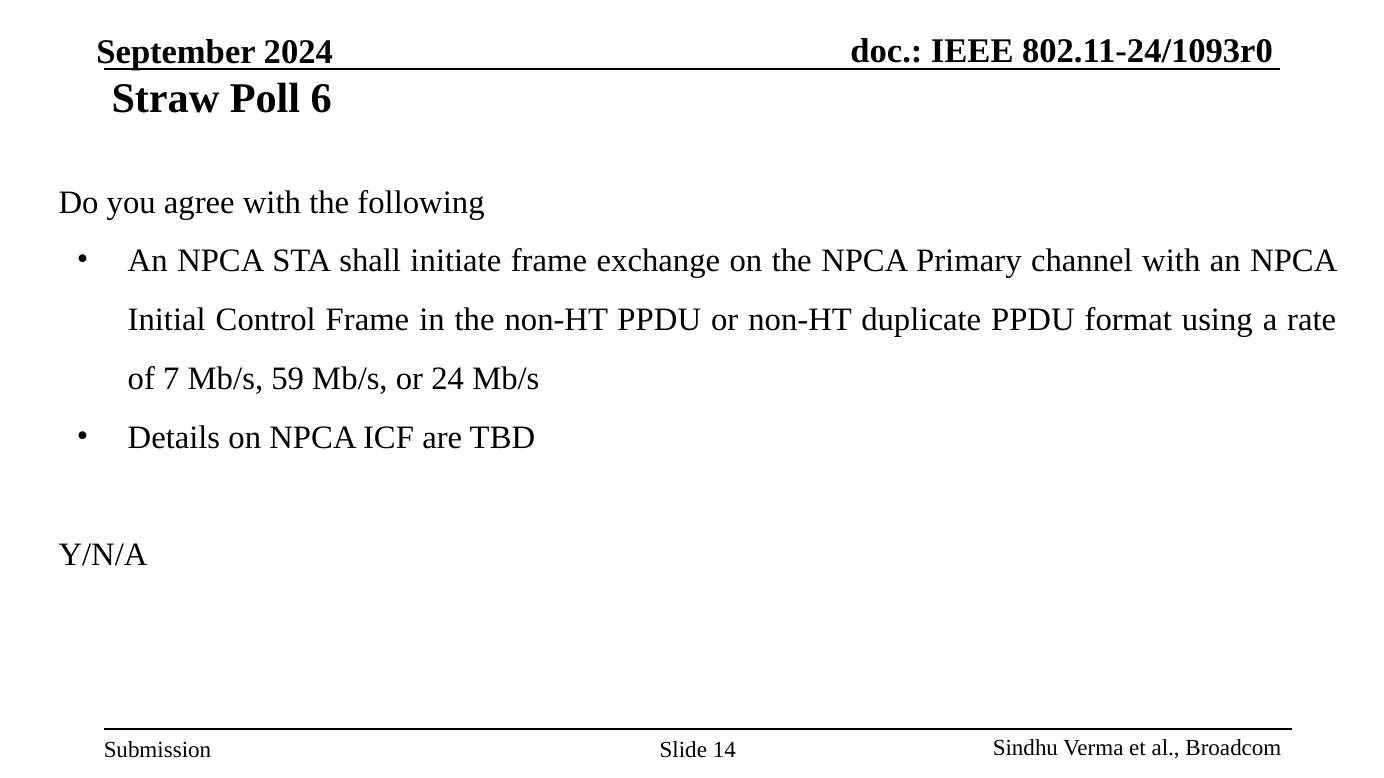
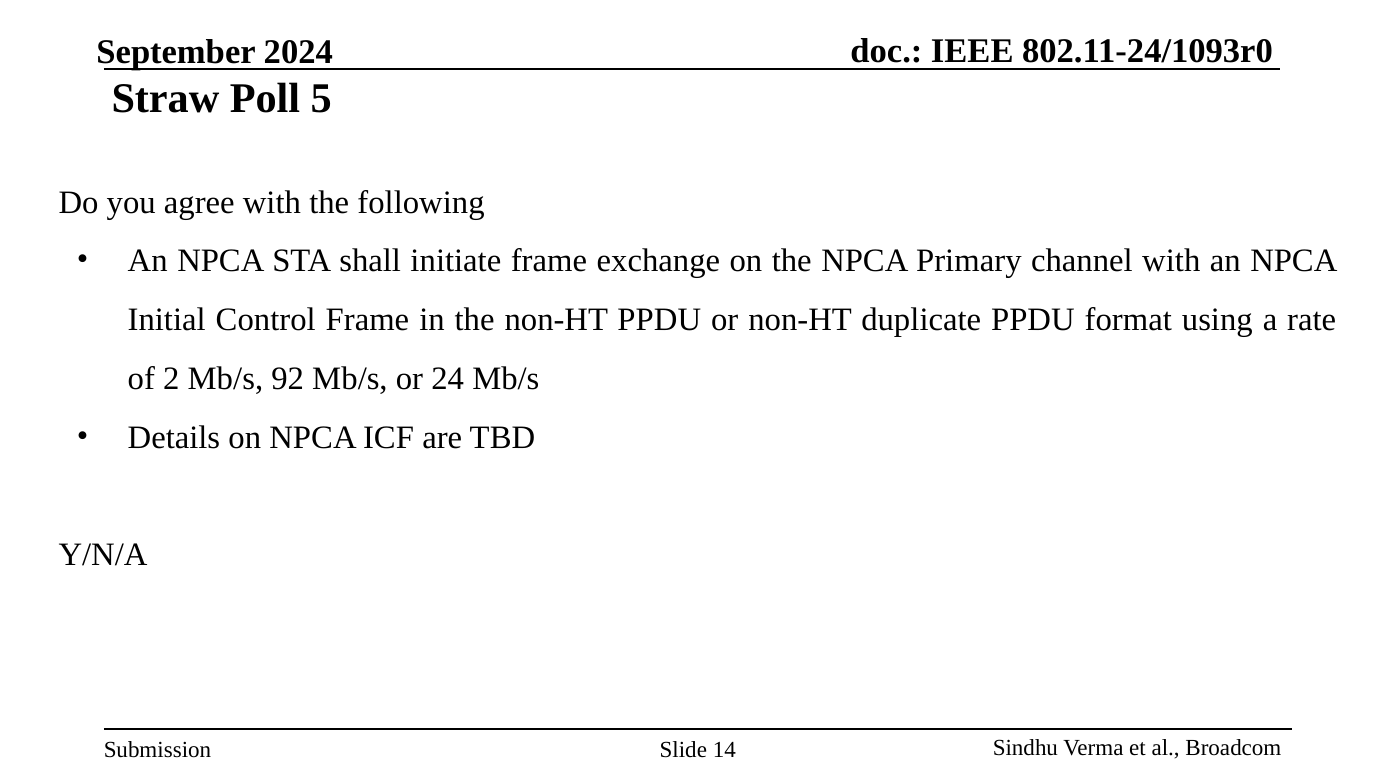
6: 6 -> 5
7: 7 -> 2
59: 59 -> 92
